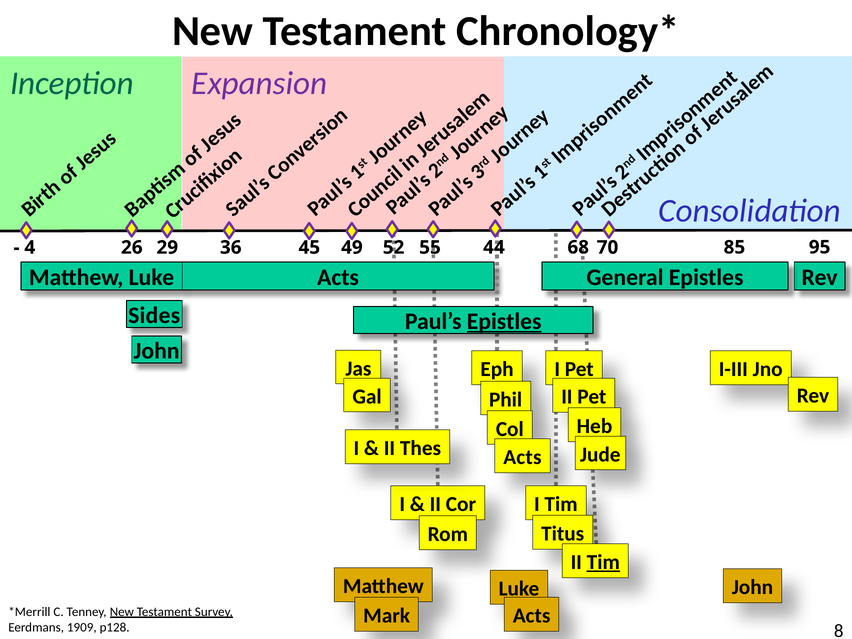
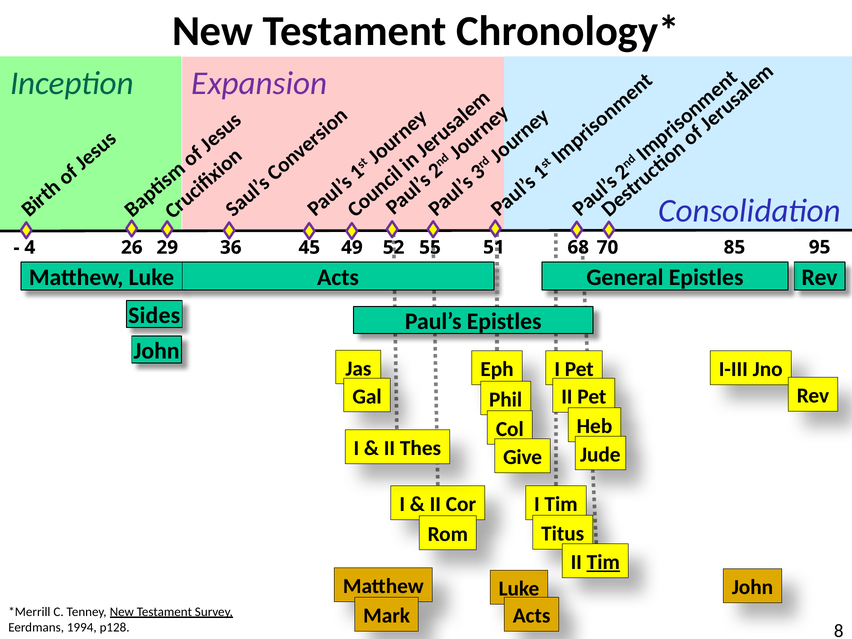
44: 44 -> 51
Epistles at (504, 322) underline: present -> none
Acts at (522, 457): Acts -> Give
1909: 1909 -> 1994
